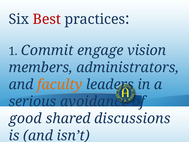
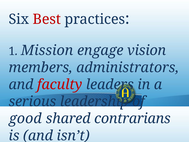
Commit: Commit -> Mission
faculty colour: orange -> red
avoidance: avoidance -> leadership
discussions: discussions -> contrarians
